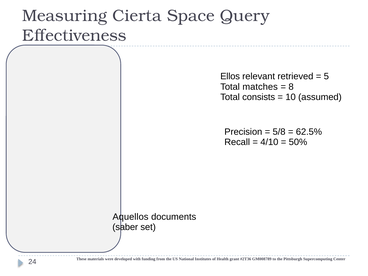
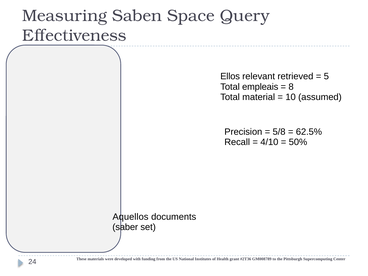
Cierta: Cierta -> Saben
matches: matches -> empleais
consists: consists -> material
